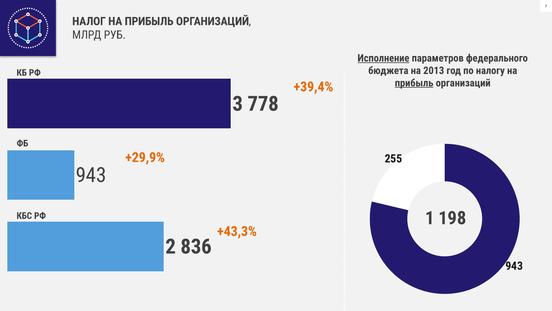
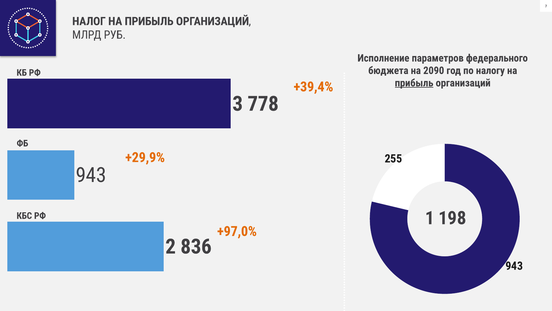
Исполнение underline: present -> none
2013: 2013 -> 2090
+43,3%: +43,3% -> +97,0%
